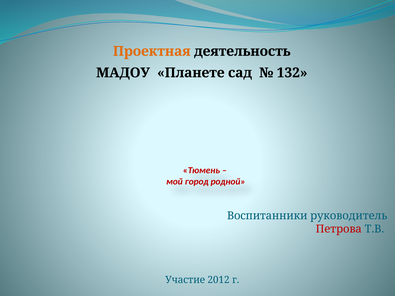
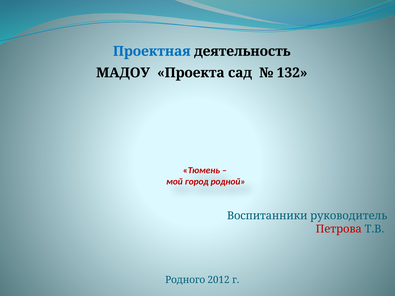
Проектная colour: orange -> blue
Планете: Планете -> Проекта
Участие: Участие -> Родного
